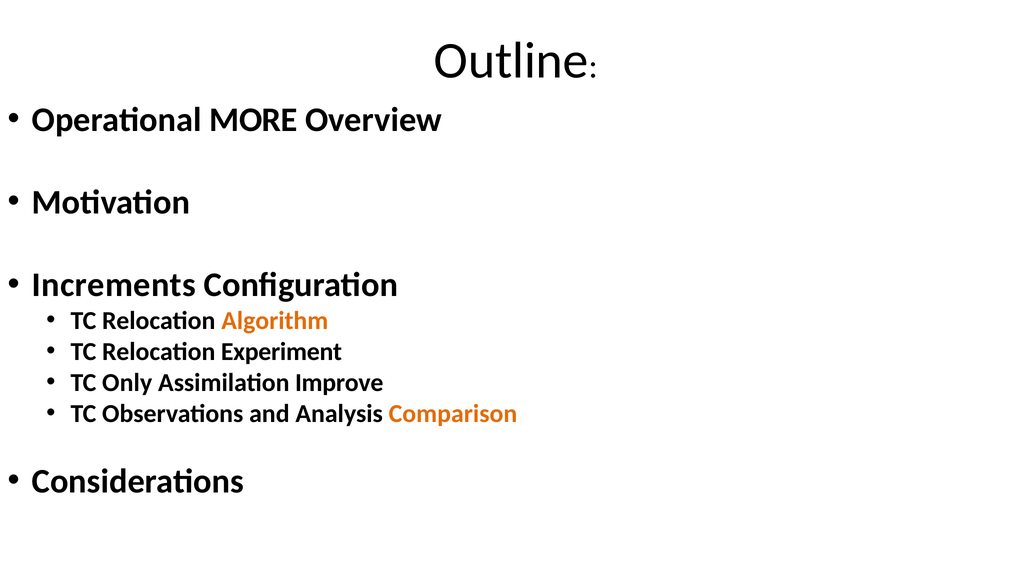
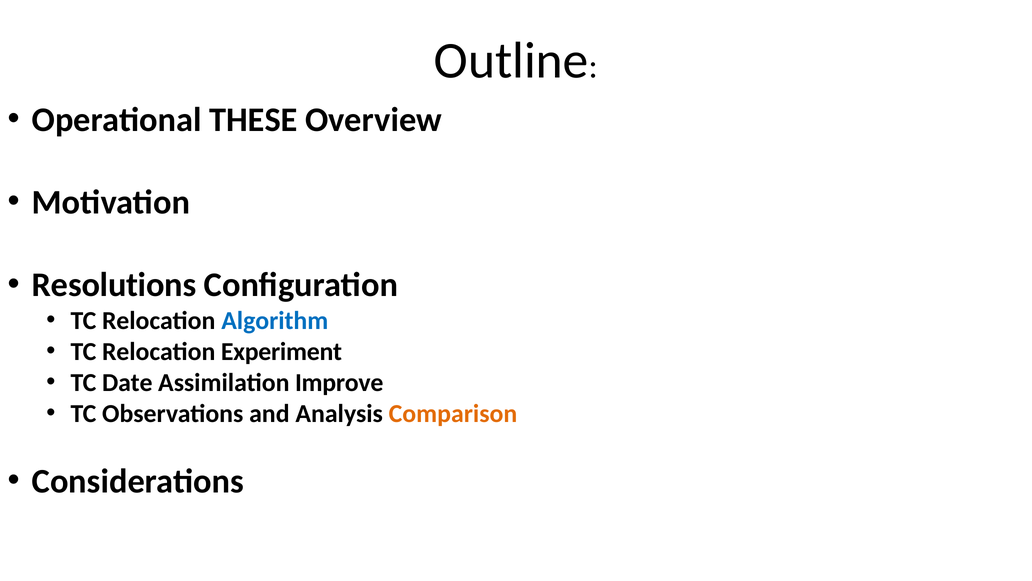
MORE: MORE -> THESE
Increments: Increments -> Resolutions
Algorithm colour: orange -> blue
Only: Only -> Date
